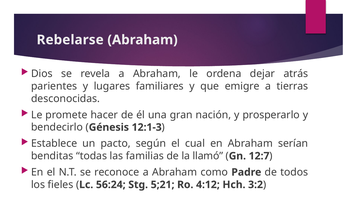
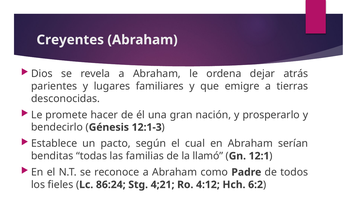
Rebelarse: Rebelarse -> Creyentes
12:7: 12:7 -> 12:1
56:24: 56:24 -> 86:24
5;21: 5;21 -> 4;21
3:2: 3:2 -> 6:2
